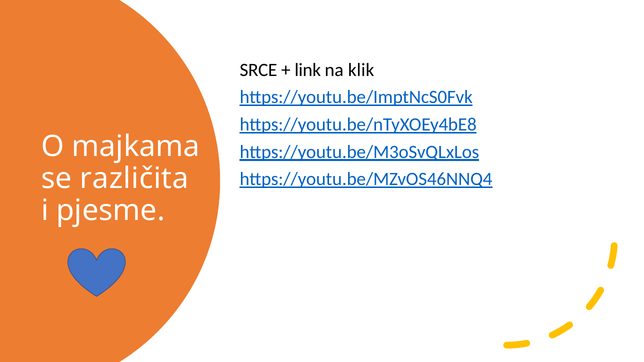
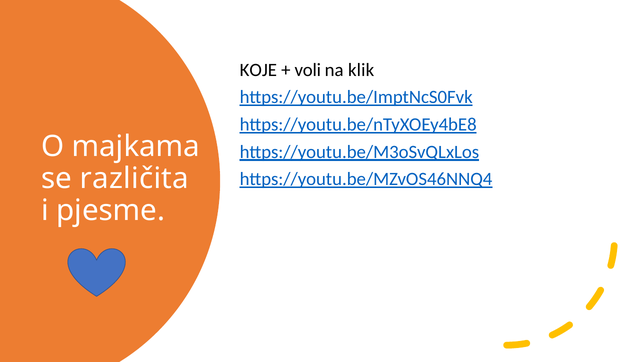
SRCE: SRCE -> KOJE
link: link -> voli
